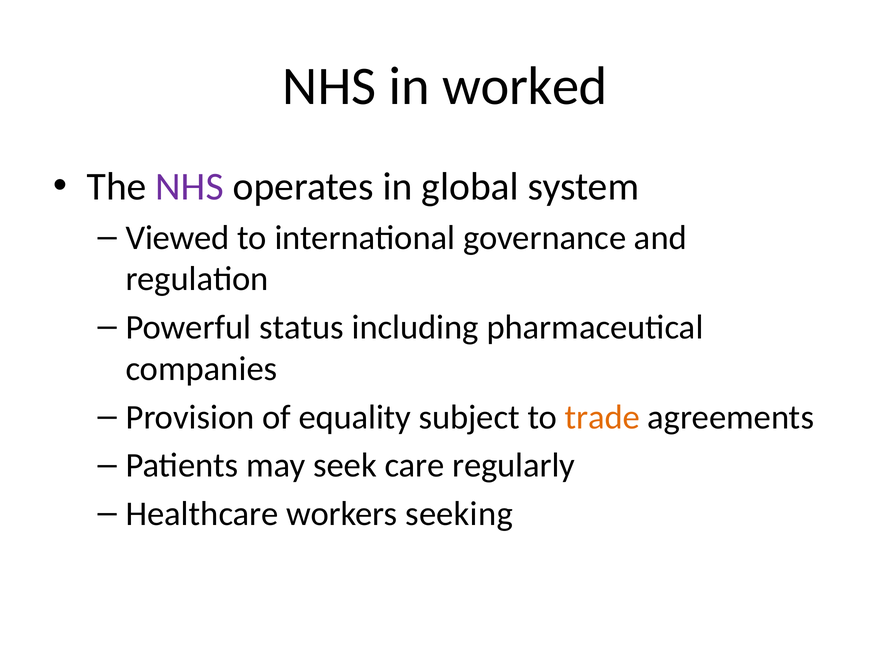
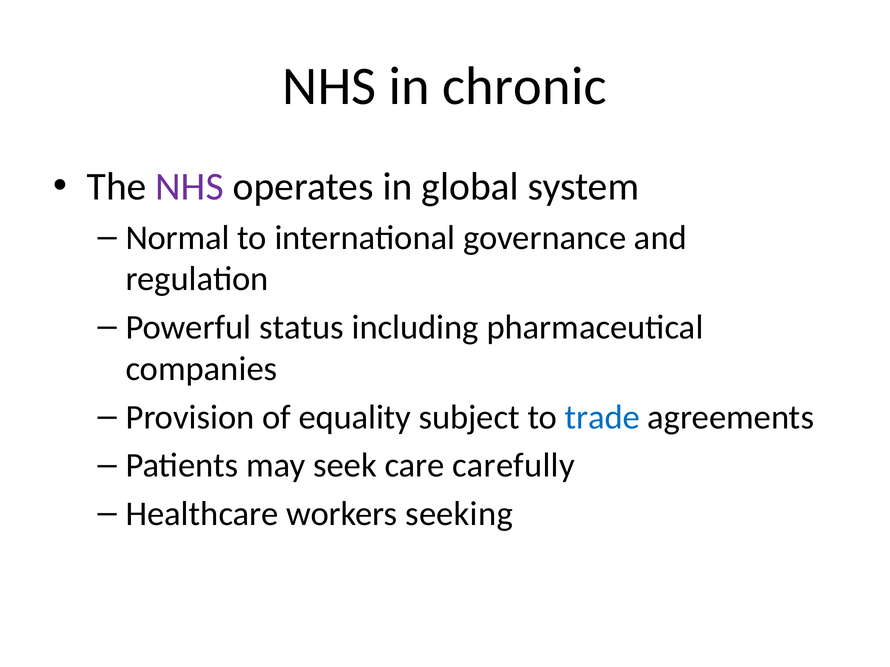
worked: worked -> chronic
Viewed: Viewed -> Normal
trade colour: orange -> blue
regularly: regularly -> carefully
